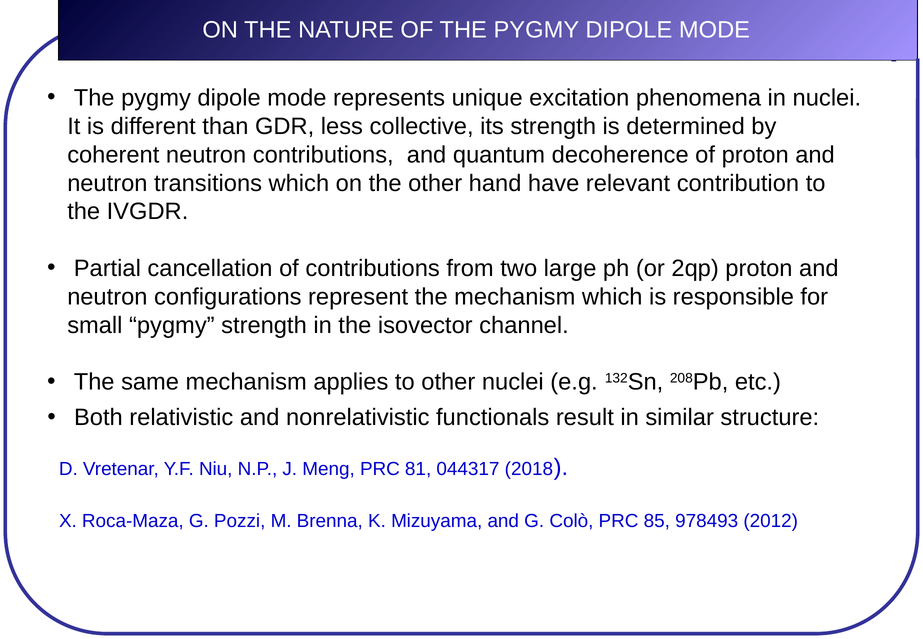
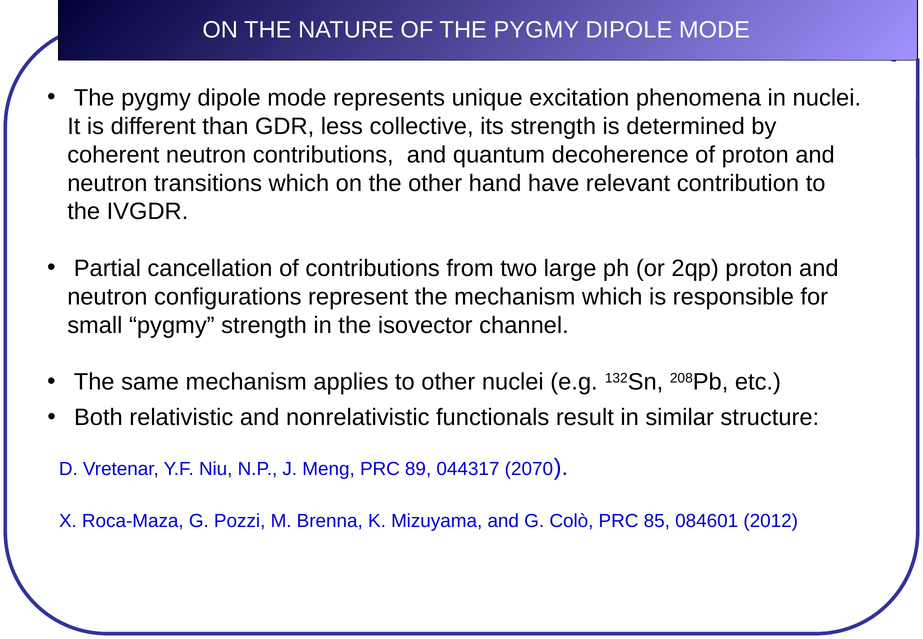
81: 81 -> 89
2018: 2018 -> 2070
978493: 978493 -> 084601
